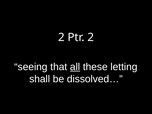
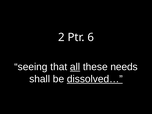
Ptr 2: 2 -> 6
letting: letting -> needs
dissolved… underline: none -> present
